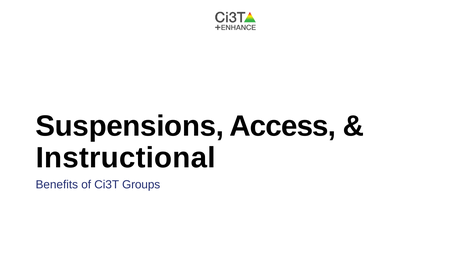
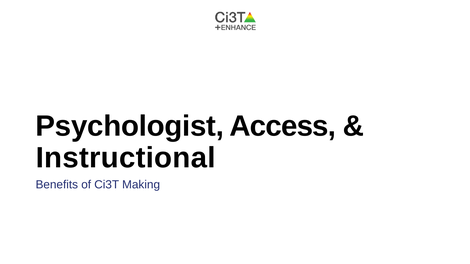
Suspensions: Suspensions -> Psychologist
Groups: Groups -> Making
